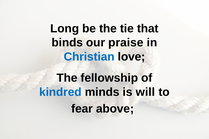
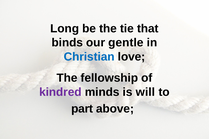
praise: praise -> gentle
kindred colour: blue -> purple
fear: fear -> part
